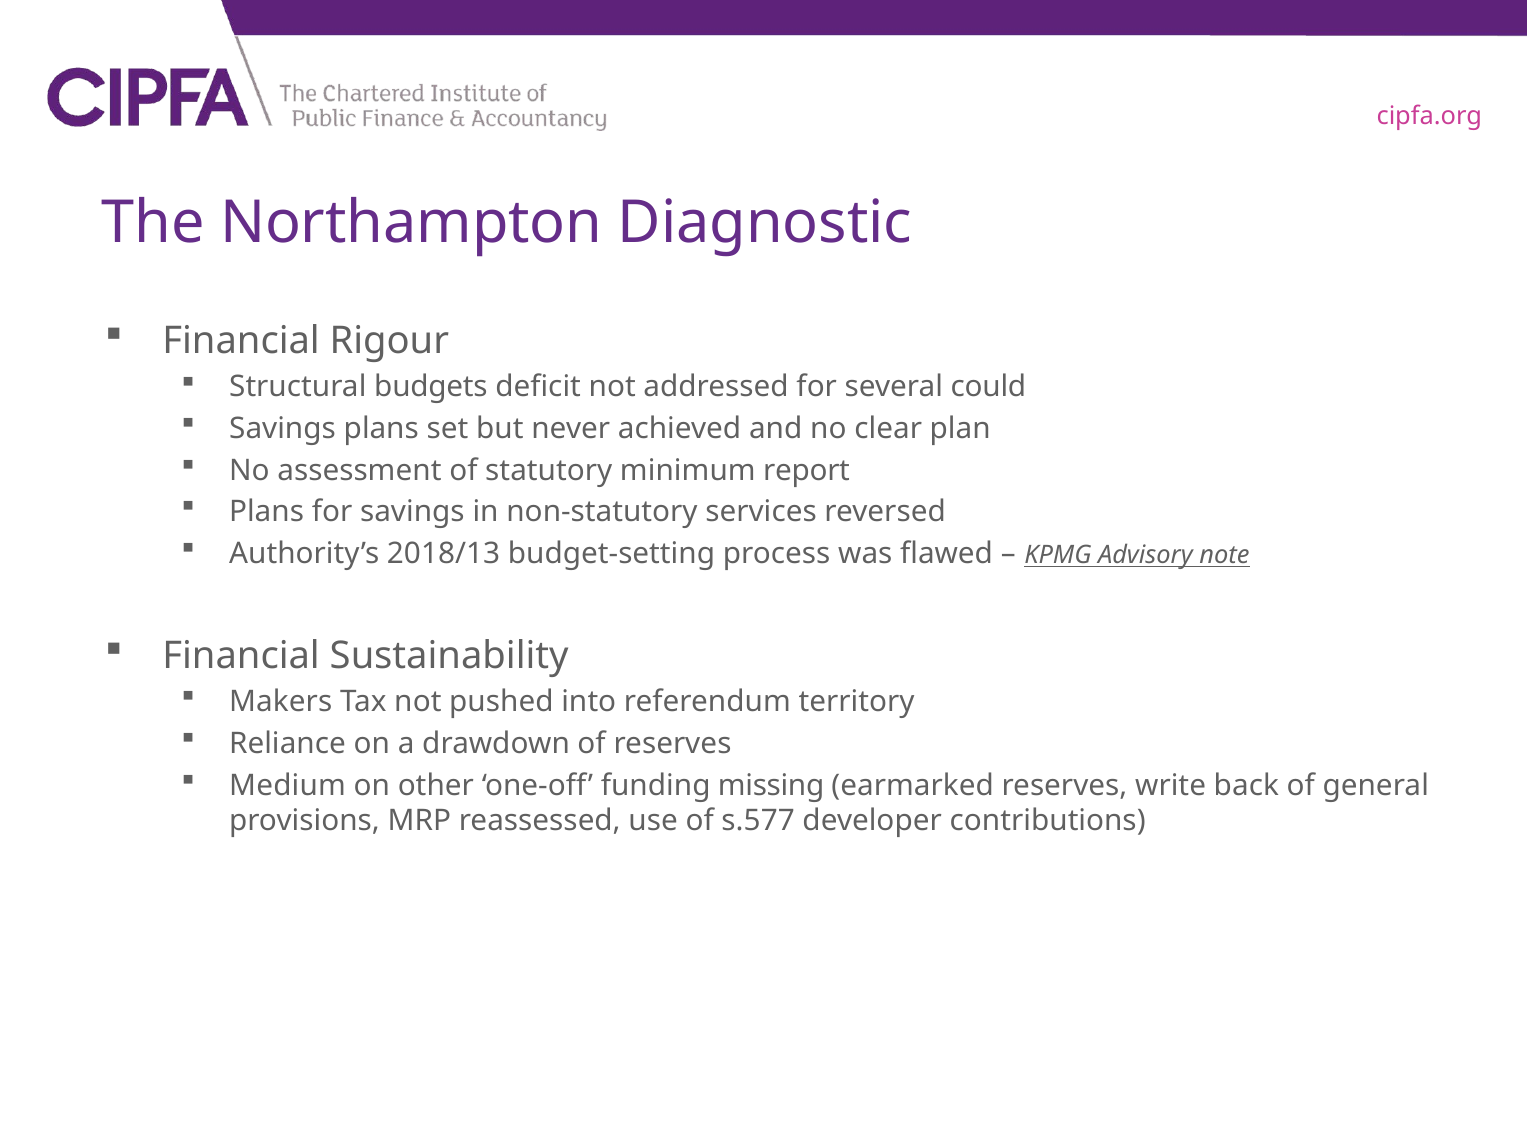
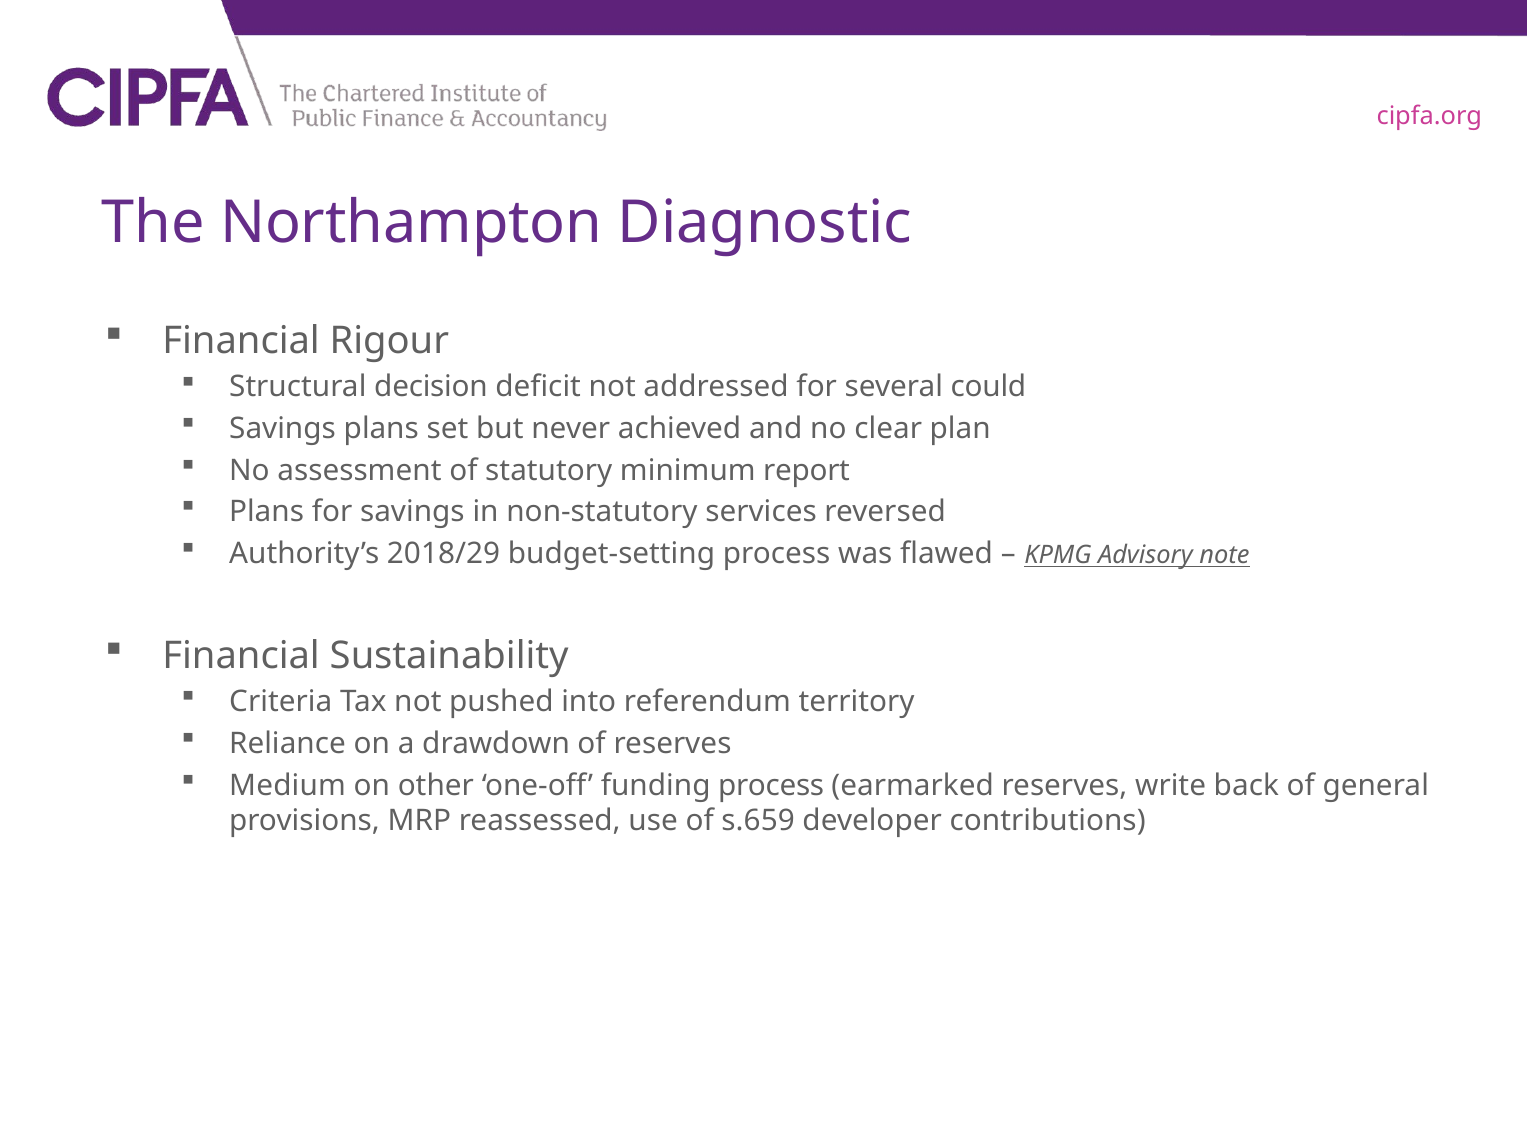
budgets: budgets -> decision
2018/13: 2018/13 -> 2018/29
Makers: Makers -> Criteria
funding missing: missing -> process
s.577: s.577 -> s.659
